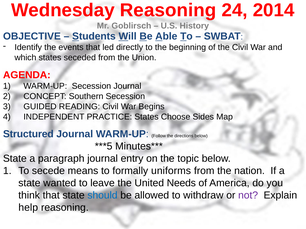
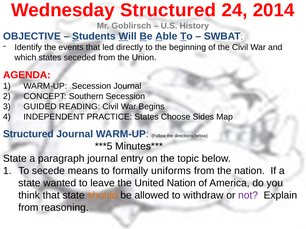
Wednesday Reasoning: Reasoning -> Structured
United Needs: Needs -> Nation
should colour: blue -> orange
help at (28, 208): help -> from
